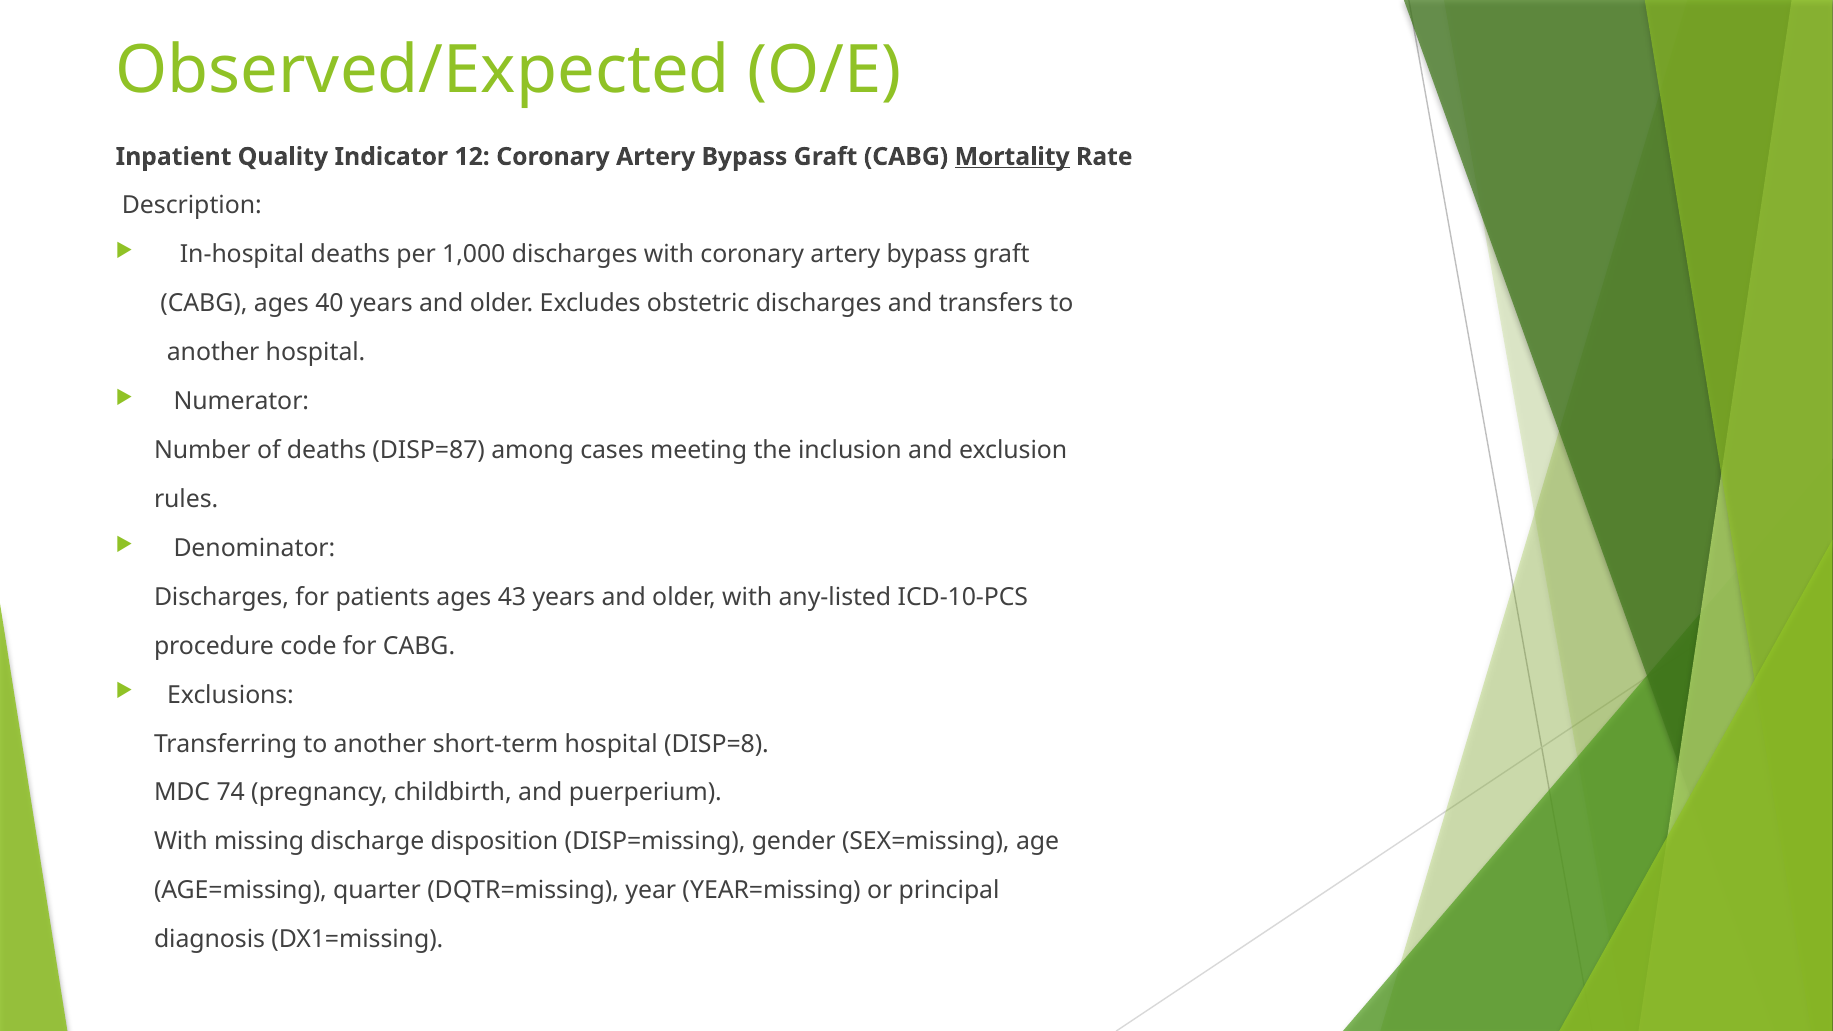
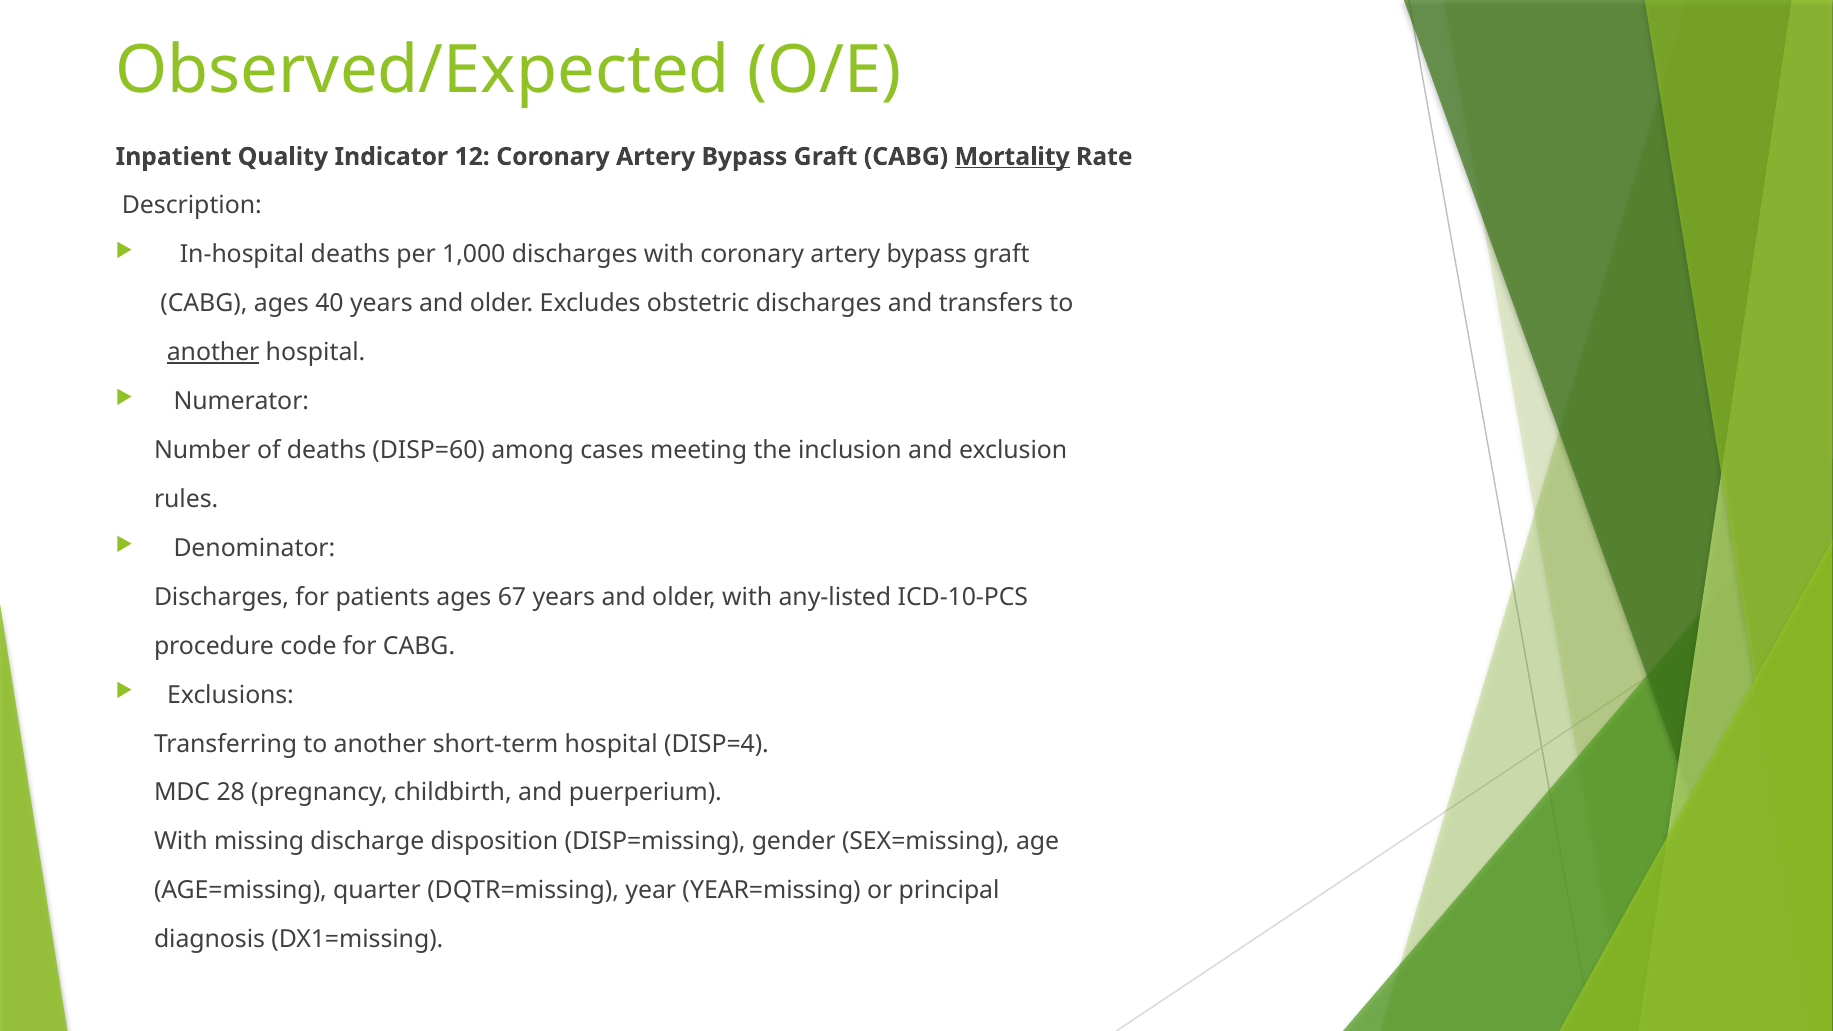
another at (213, 352) underline: none -> present
DISP=87: DISP=87 -> DISP=60
43: 43 -> 67
DISP=8: DISP=8 -> DISP=4
74: 74 -> 28
